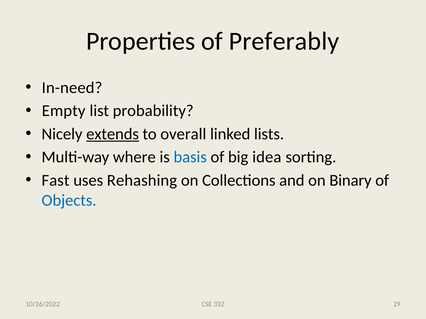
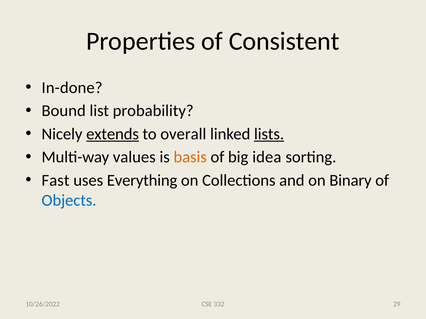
Preferably: Preferably -> Consistent
In-need: In-need -> In-done
Empty: Empty -> Bound
lists underline: none -> present
where: where -> values
basis colour: blue -> orange
Rehashing: Rehashing -> Everything
